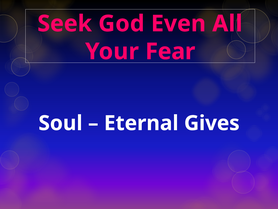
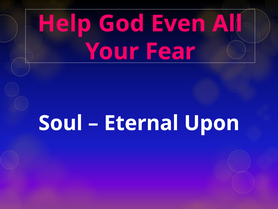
Seek: Seek -> Help
Gives: Gives -> Upon
